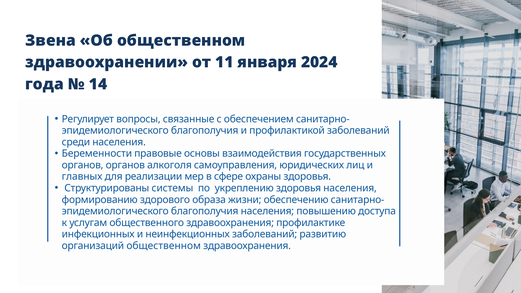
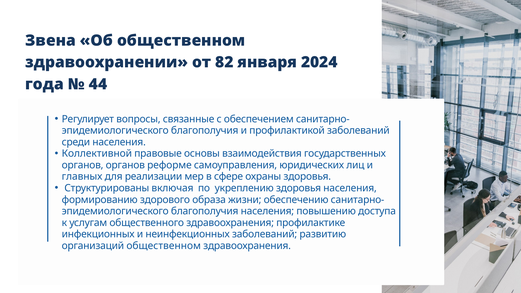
11: 11 -> 82
14: 14 -> 44
Беременности: Беременности -> Коллективной
алкоголя: алкоголя -> реформе
системы: системы -> включая
